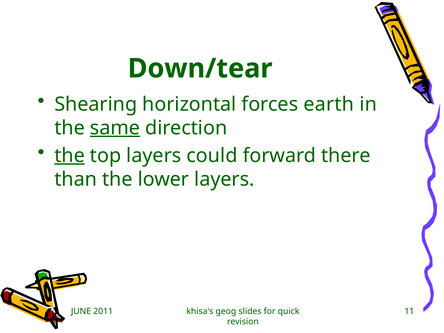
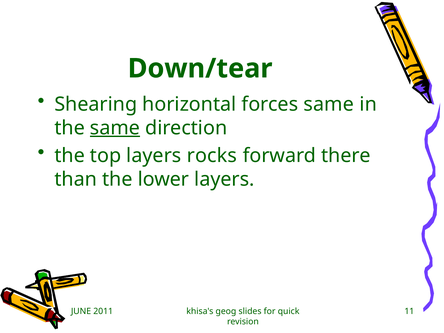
forces earth: earth -> same
the at (70, 156) underline: present -> none
could: could -> rocks
